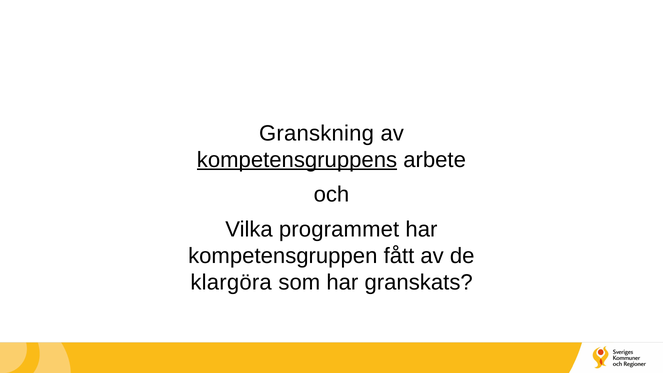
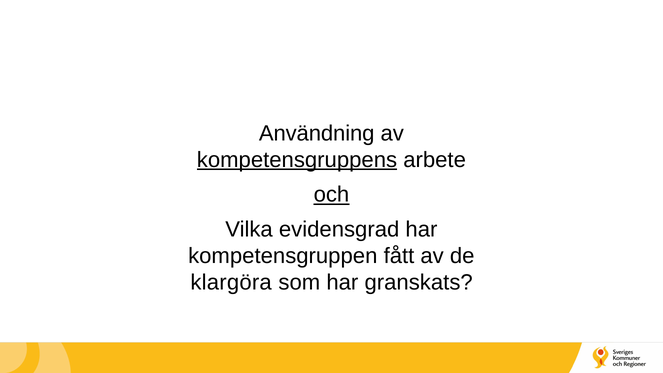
Granskning: Granskning -> Användning
och underline: none -> present
programmet: programmet -> evidensgrad
